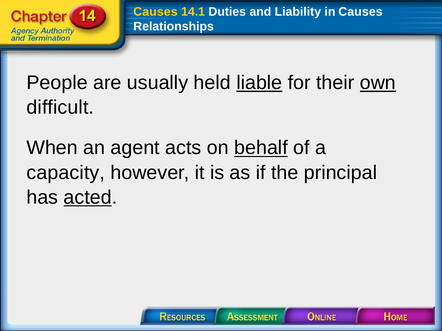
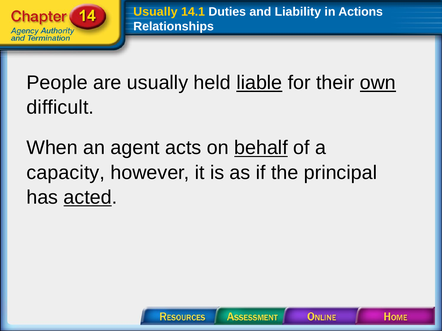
Causes at (155, 12): Causes -> Usually
in Causes: Causes -> Actions
